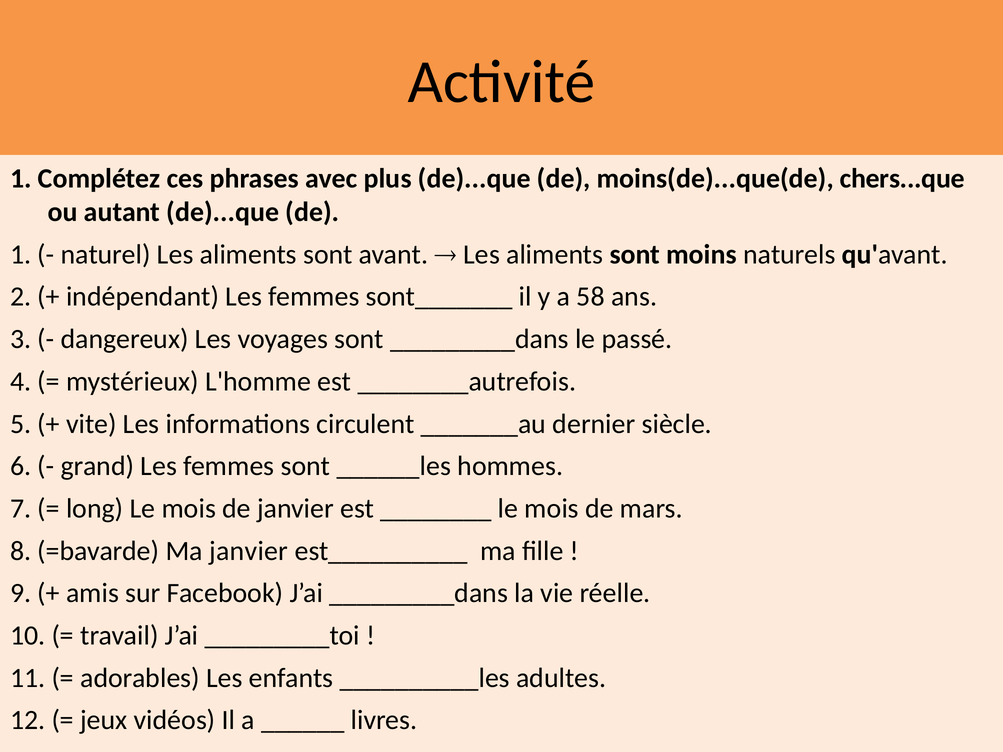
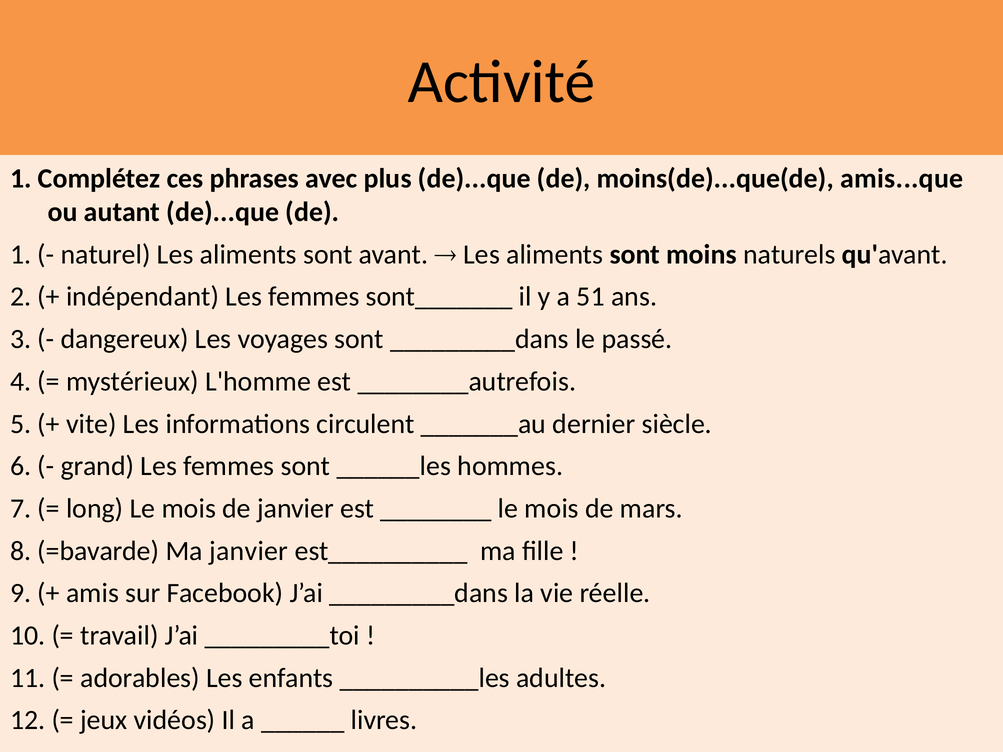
chers...que: chers...que -> amis...que
58: 58 -> 51
